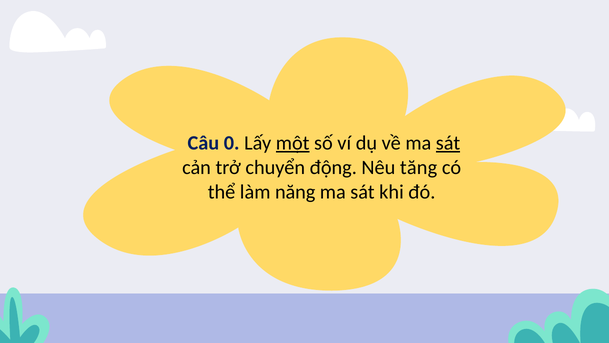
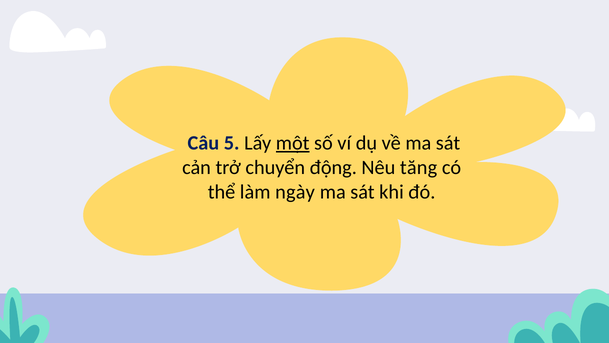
0: 0 -> 5
sát at (448, 143) underline: present -> none
năng: năng -> ngày
